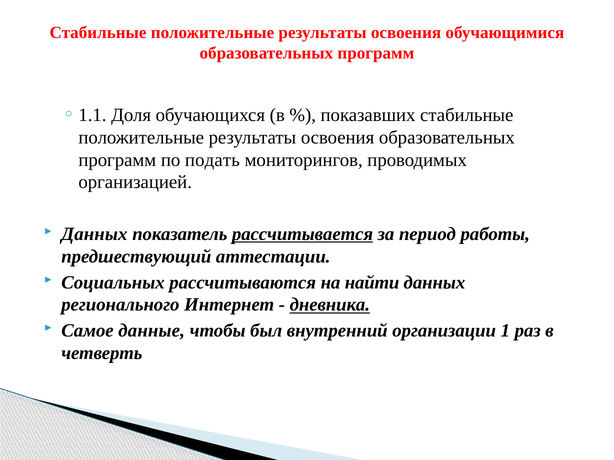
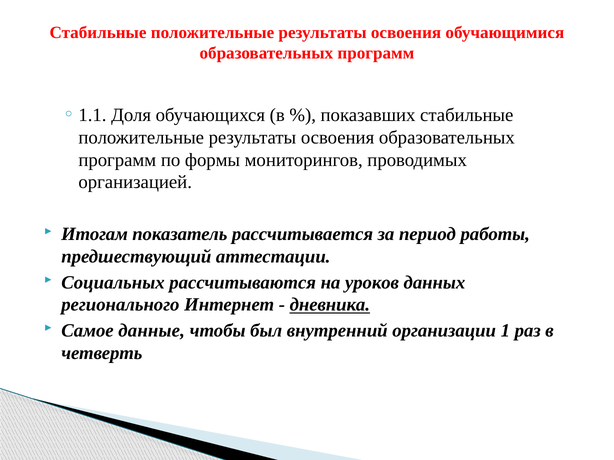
подать: подать -> формы
Данных at (94, 234): Данных -> Итогам
рассчитывается underline: present -> none
найти: найти -> уроков
